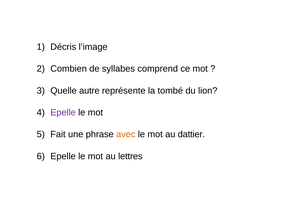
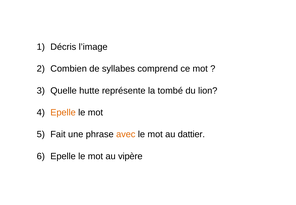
autre: autre -> hutte
Epelle at (63, 112) colour: purple -> orange
lettres: lettres -> vipère
